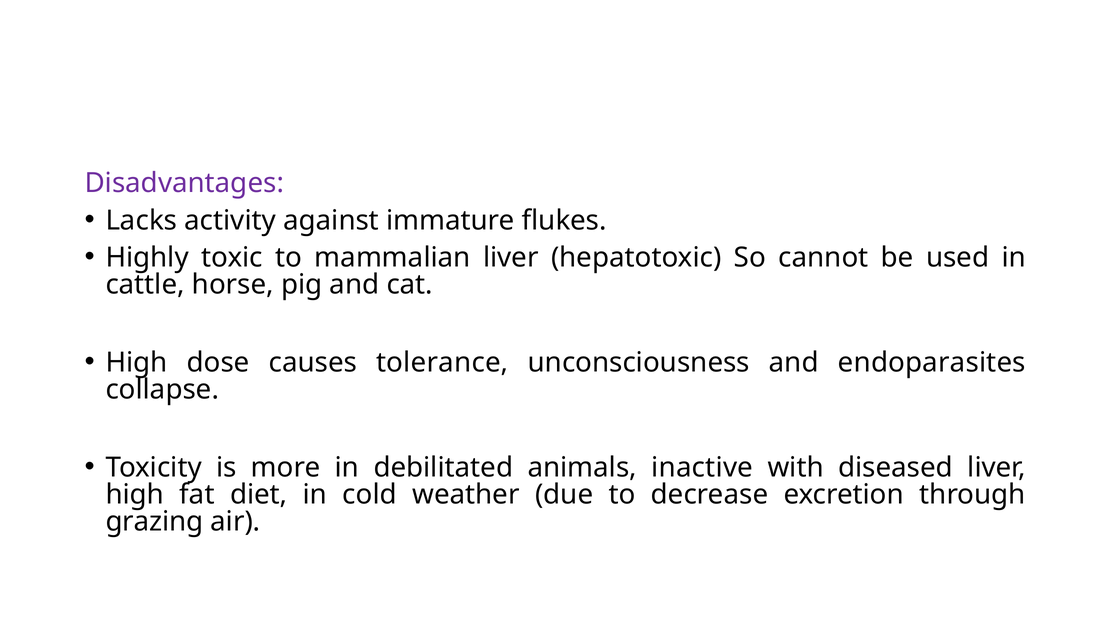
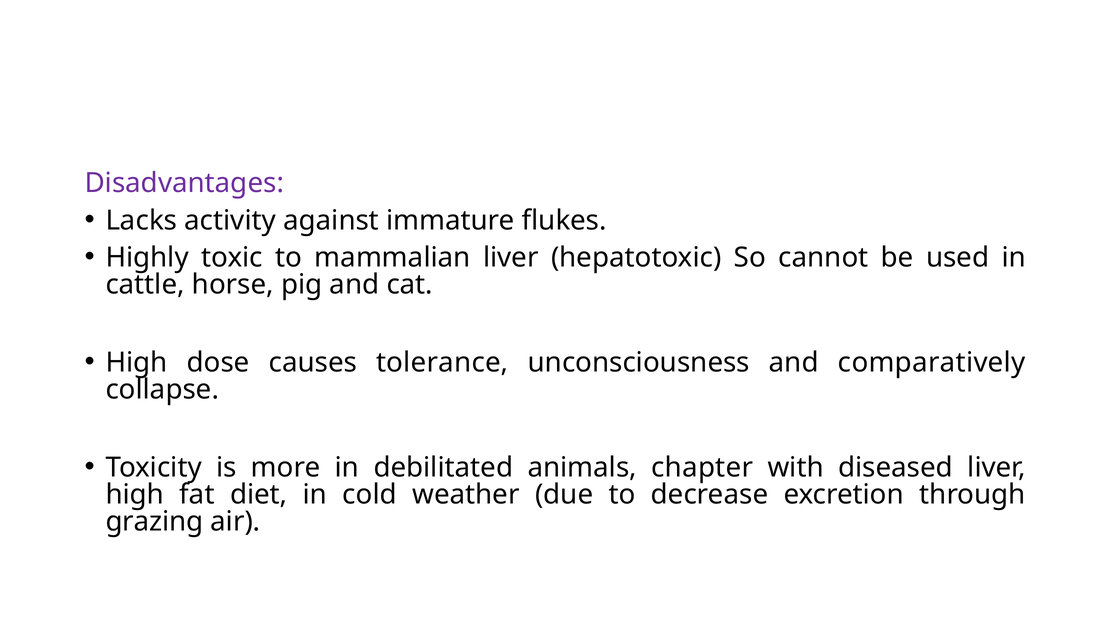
endoparasites: endoparasites -> comparatively
inactive: inactive -> chapter
